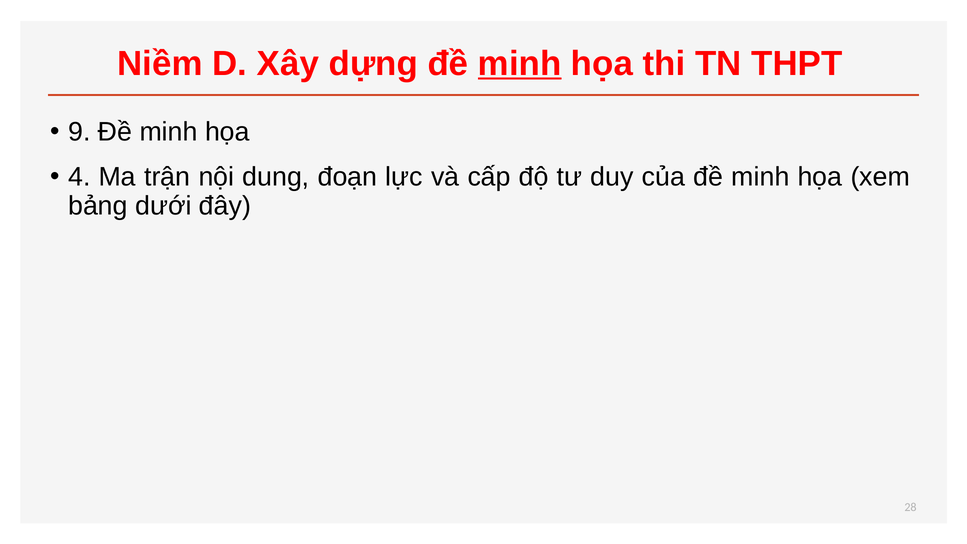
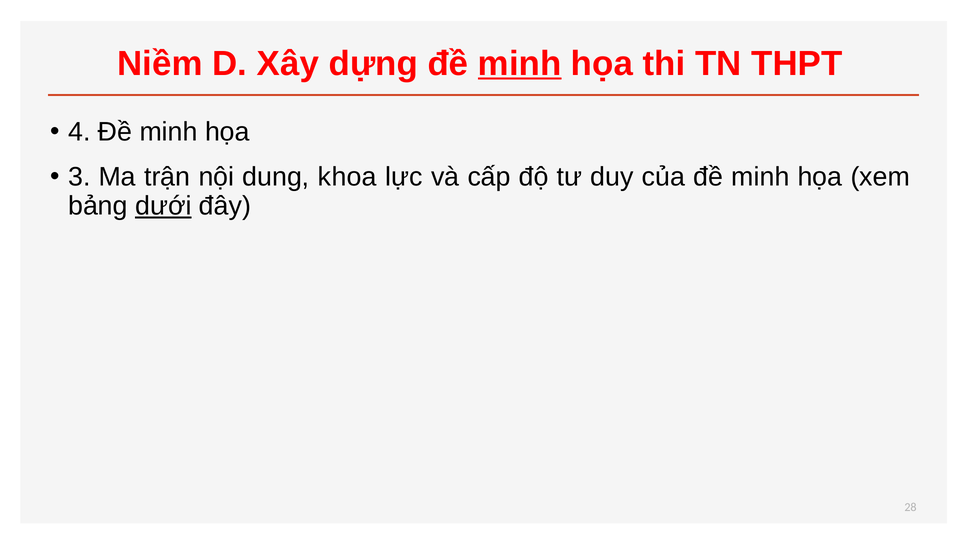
9: 9 -> 4
4: 4 -> 3
đoạn: đoạn -> khoa
dưới underline: none -> present
